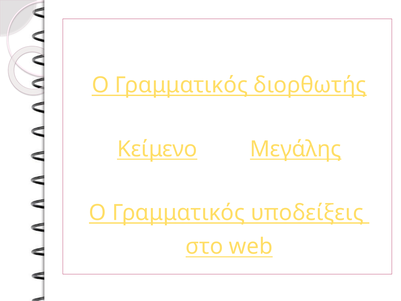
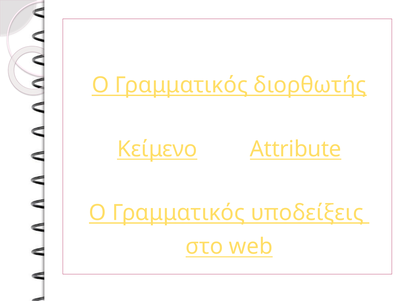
Μεγάλης: Μεγάλης -> Attribute
